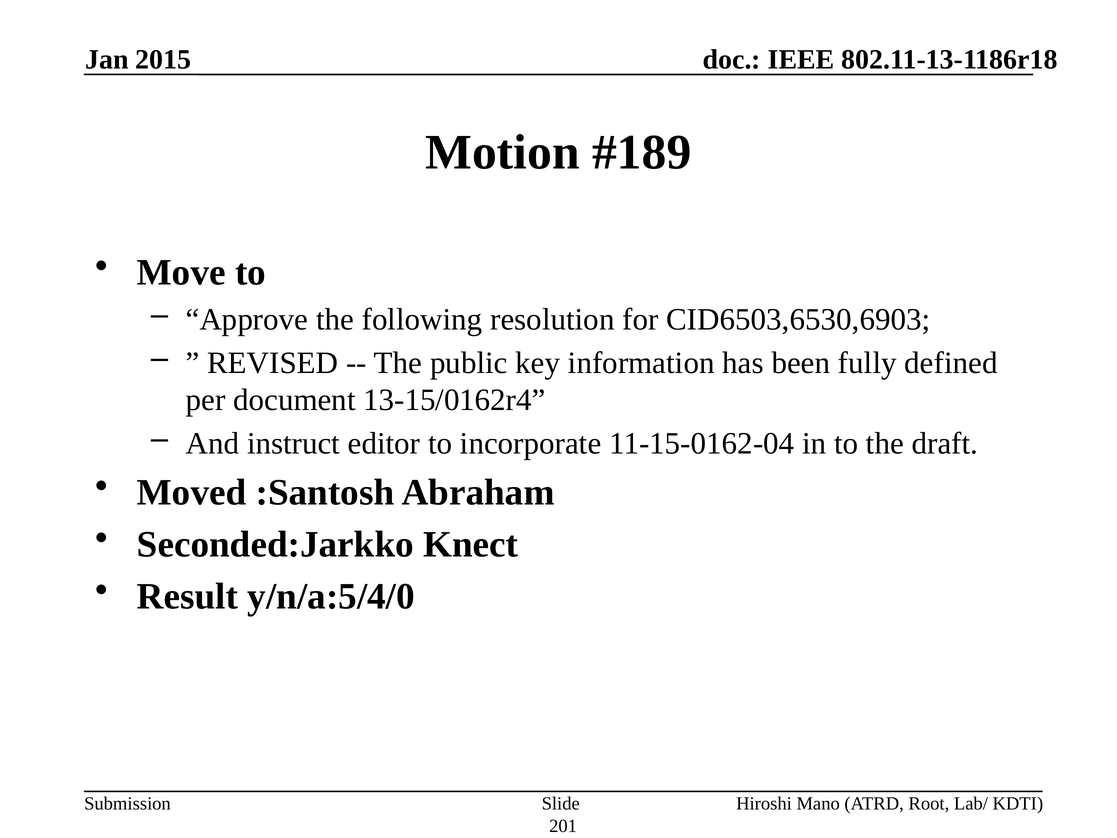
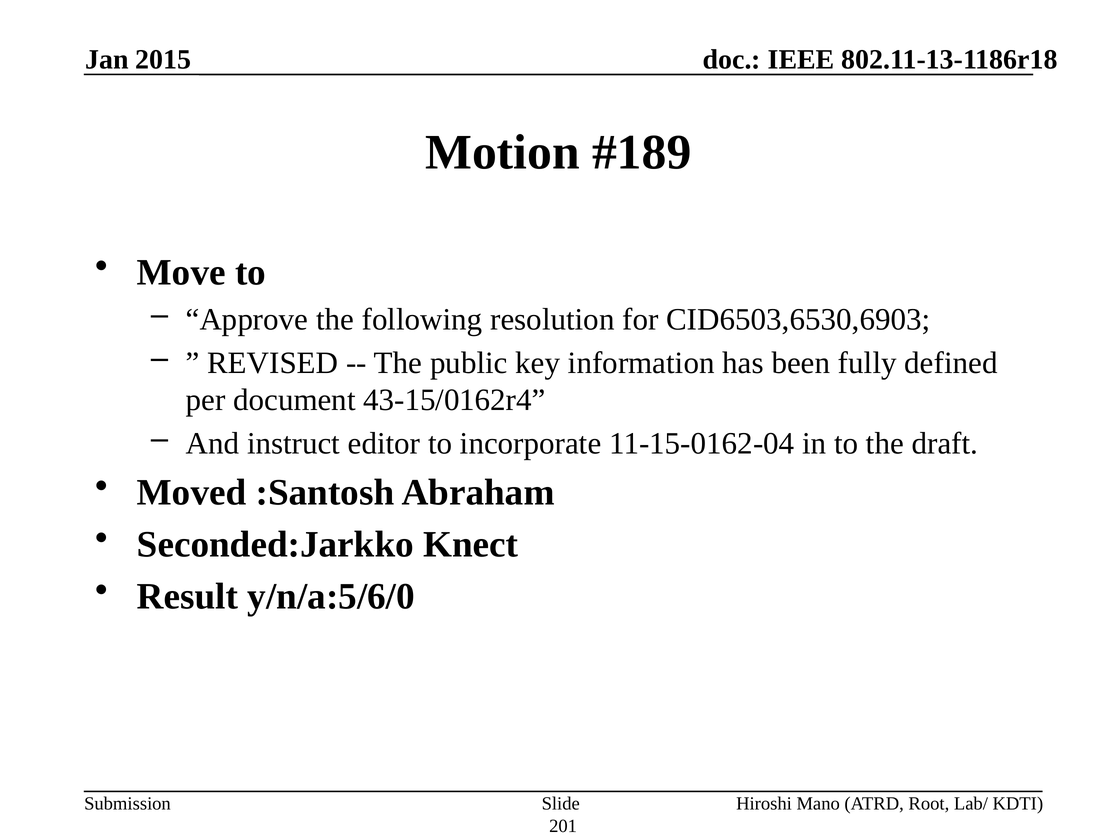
13-15/0162r4: 13-15/0162r4 -> 43-15/0162r4
y/n/a:5/4/0: y/n/a:5/4/0 -> y/n/a:5/6/0
